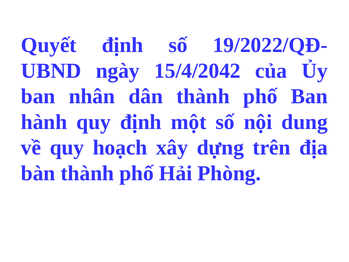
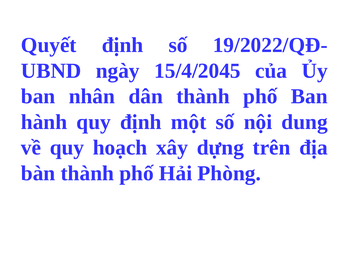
15/4/2042: 15/4/2042 -> 15/4/2045
